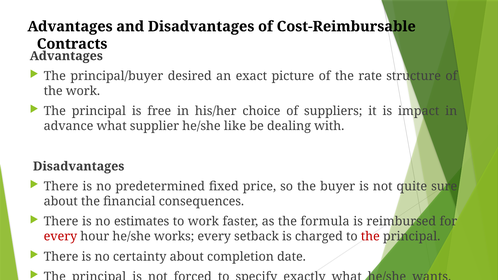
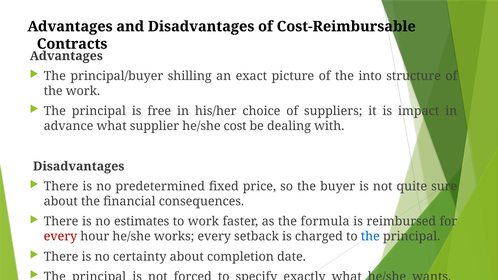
desired: desired -> shilling
rate: rate -> into
like: like -> cost
the at (370, 237) colour: red -> blue
